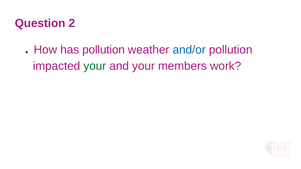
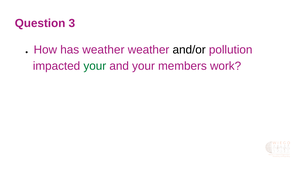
2: 2 -> 3
has pollution: pollution -> weather
and/or colour: blue -> black
